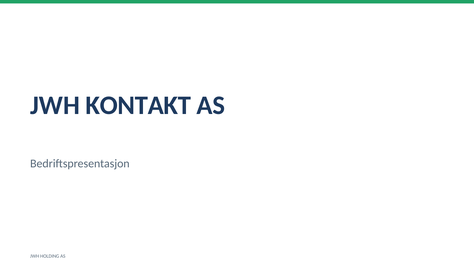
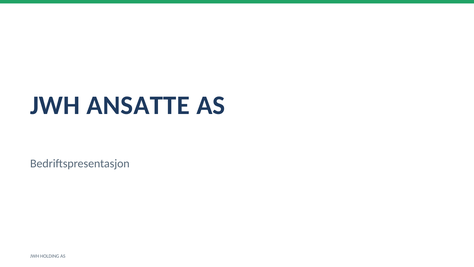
KONTAKT: KONTAKT -> ANSATTE
